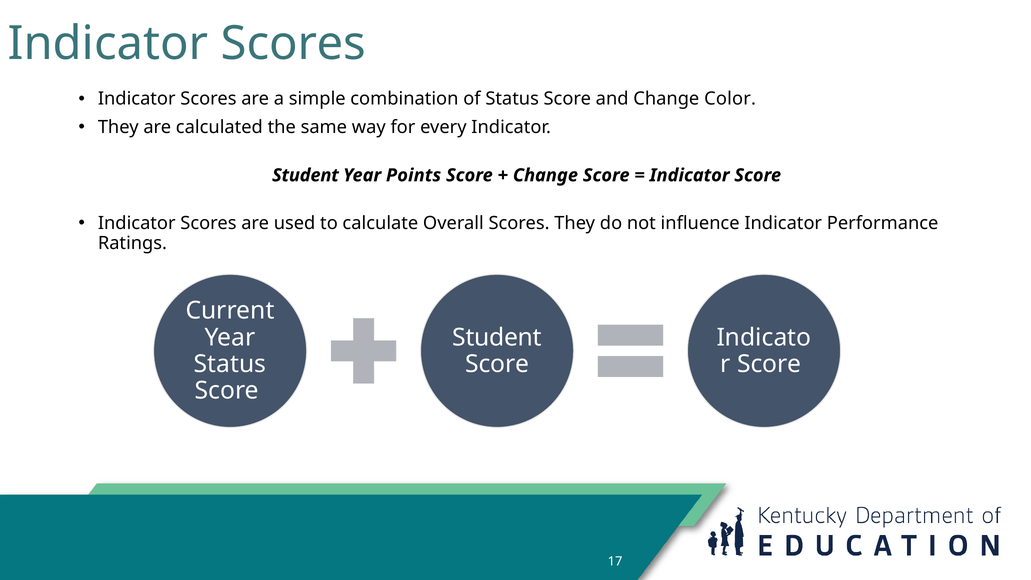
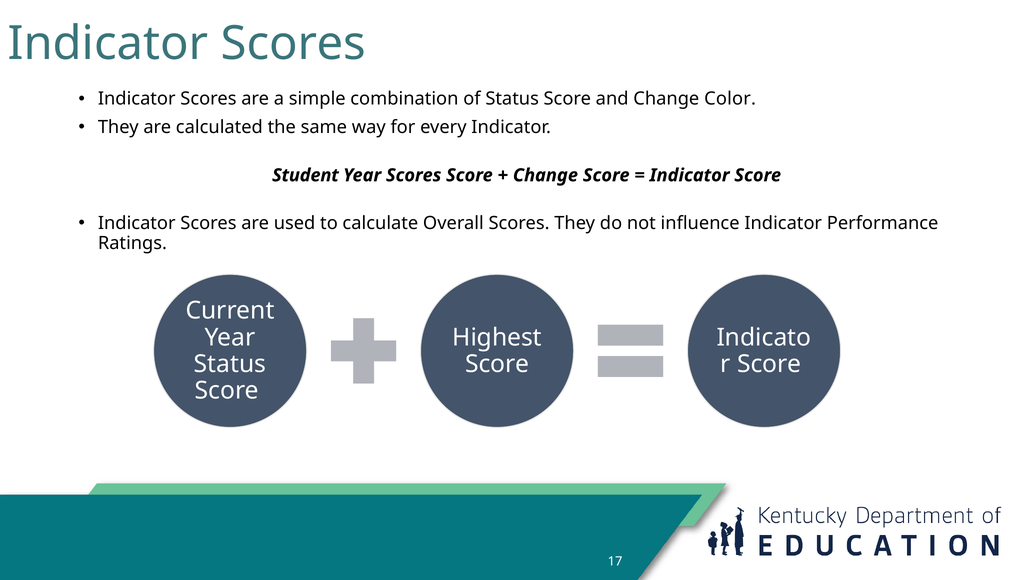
Year Points: Points -> Scores
Student at (497, 337): Student -> Highest
